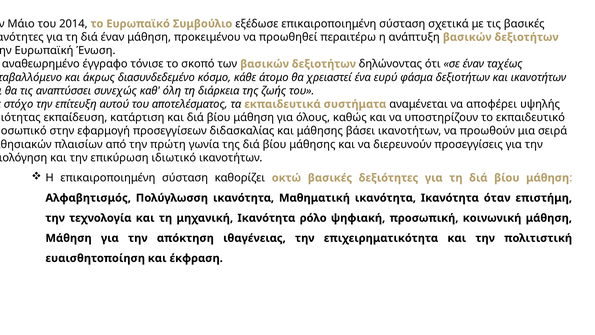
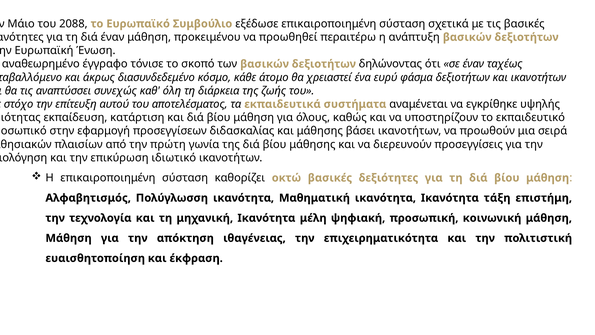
2014: 2014 -> 2088
αποφέρει: αποφέρει -> εγκρίθηκε
όταν: όταν -> τάξη
ρόλο: ρόλο -> μέλη
